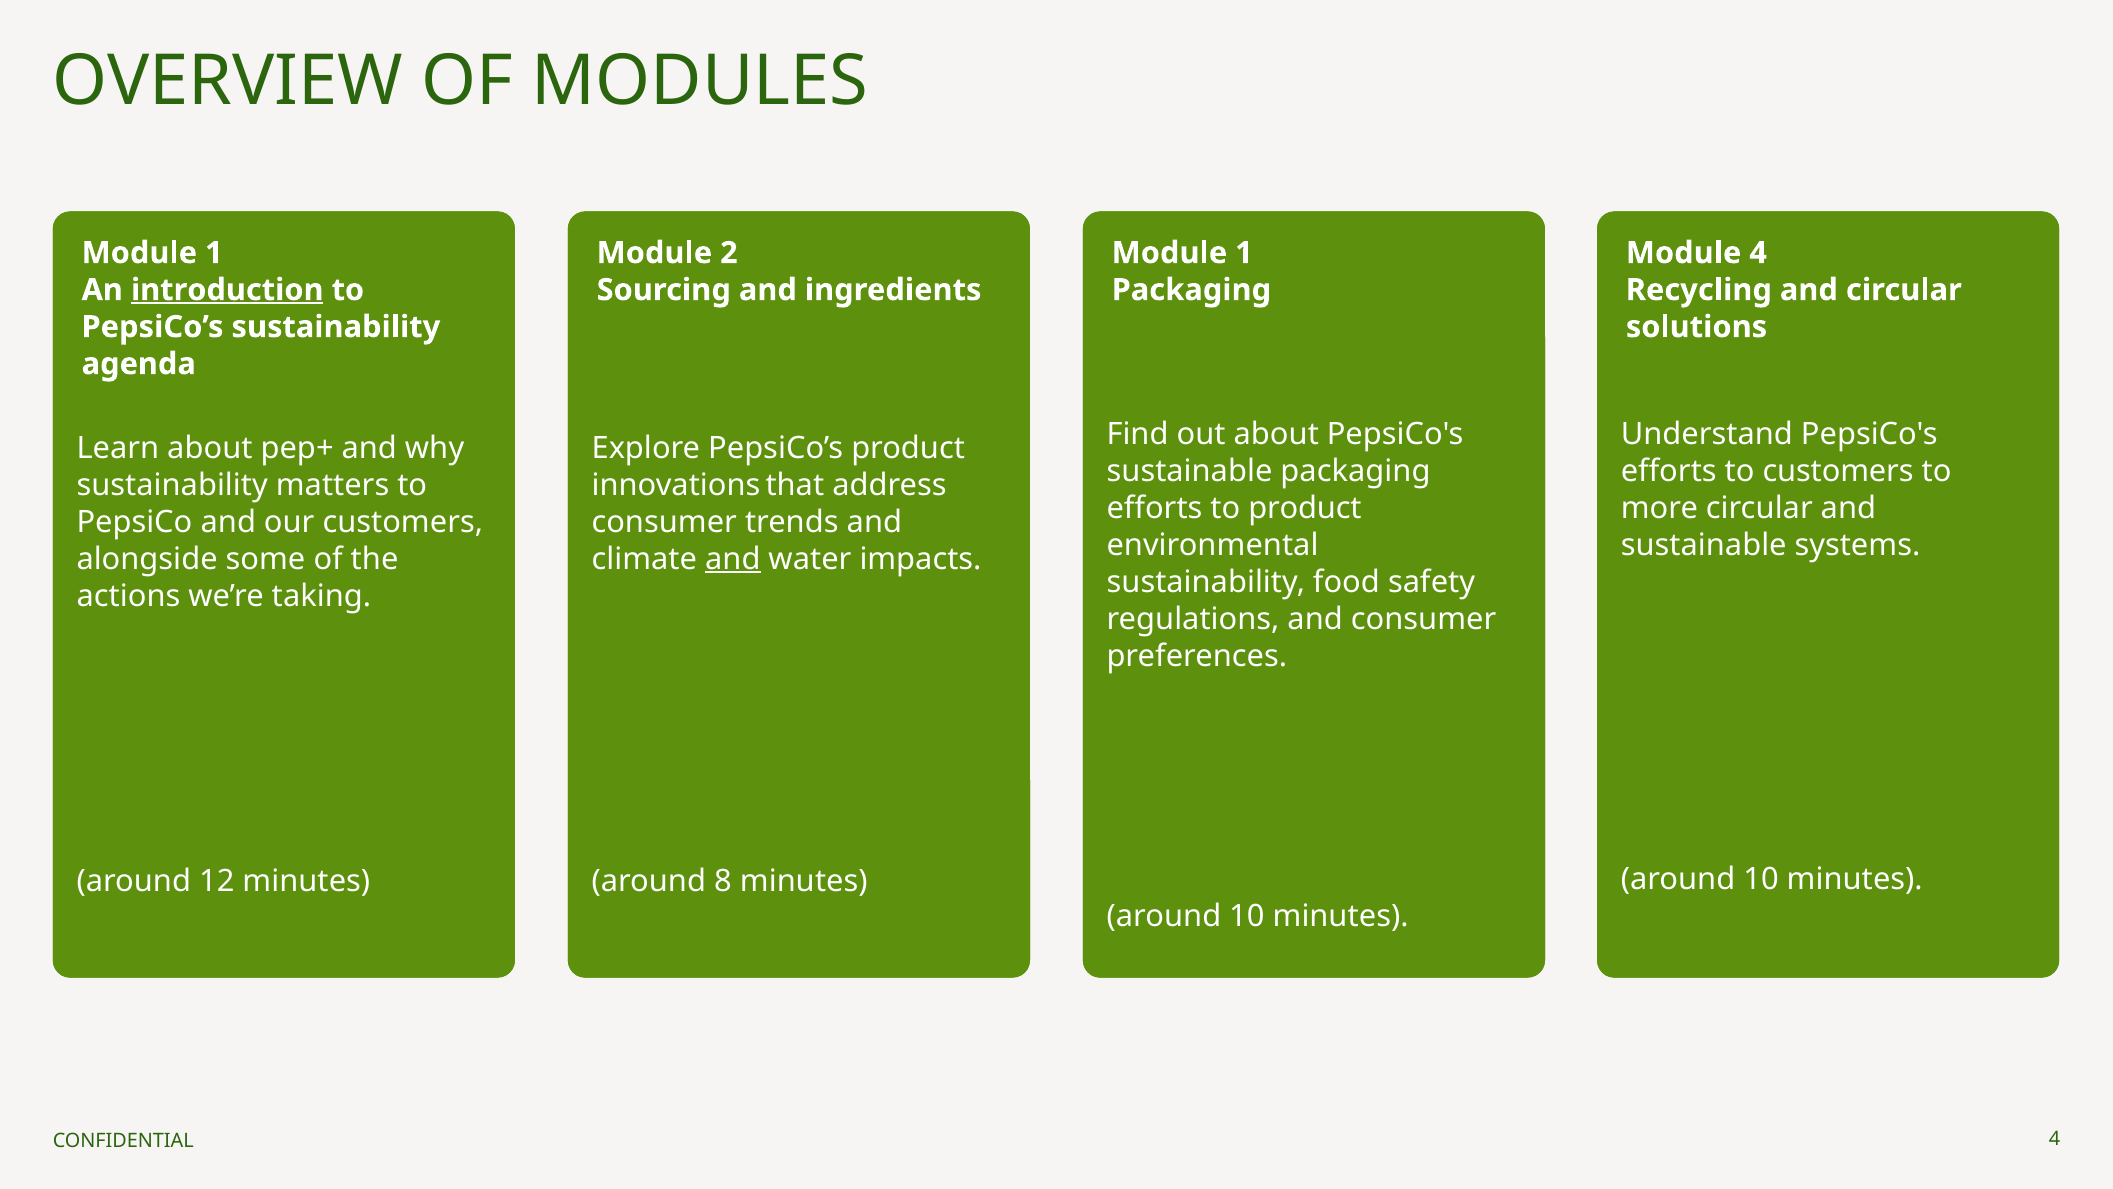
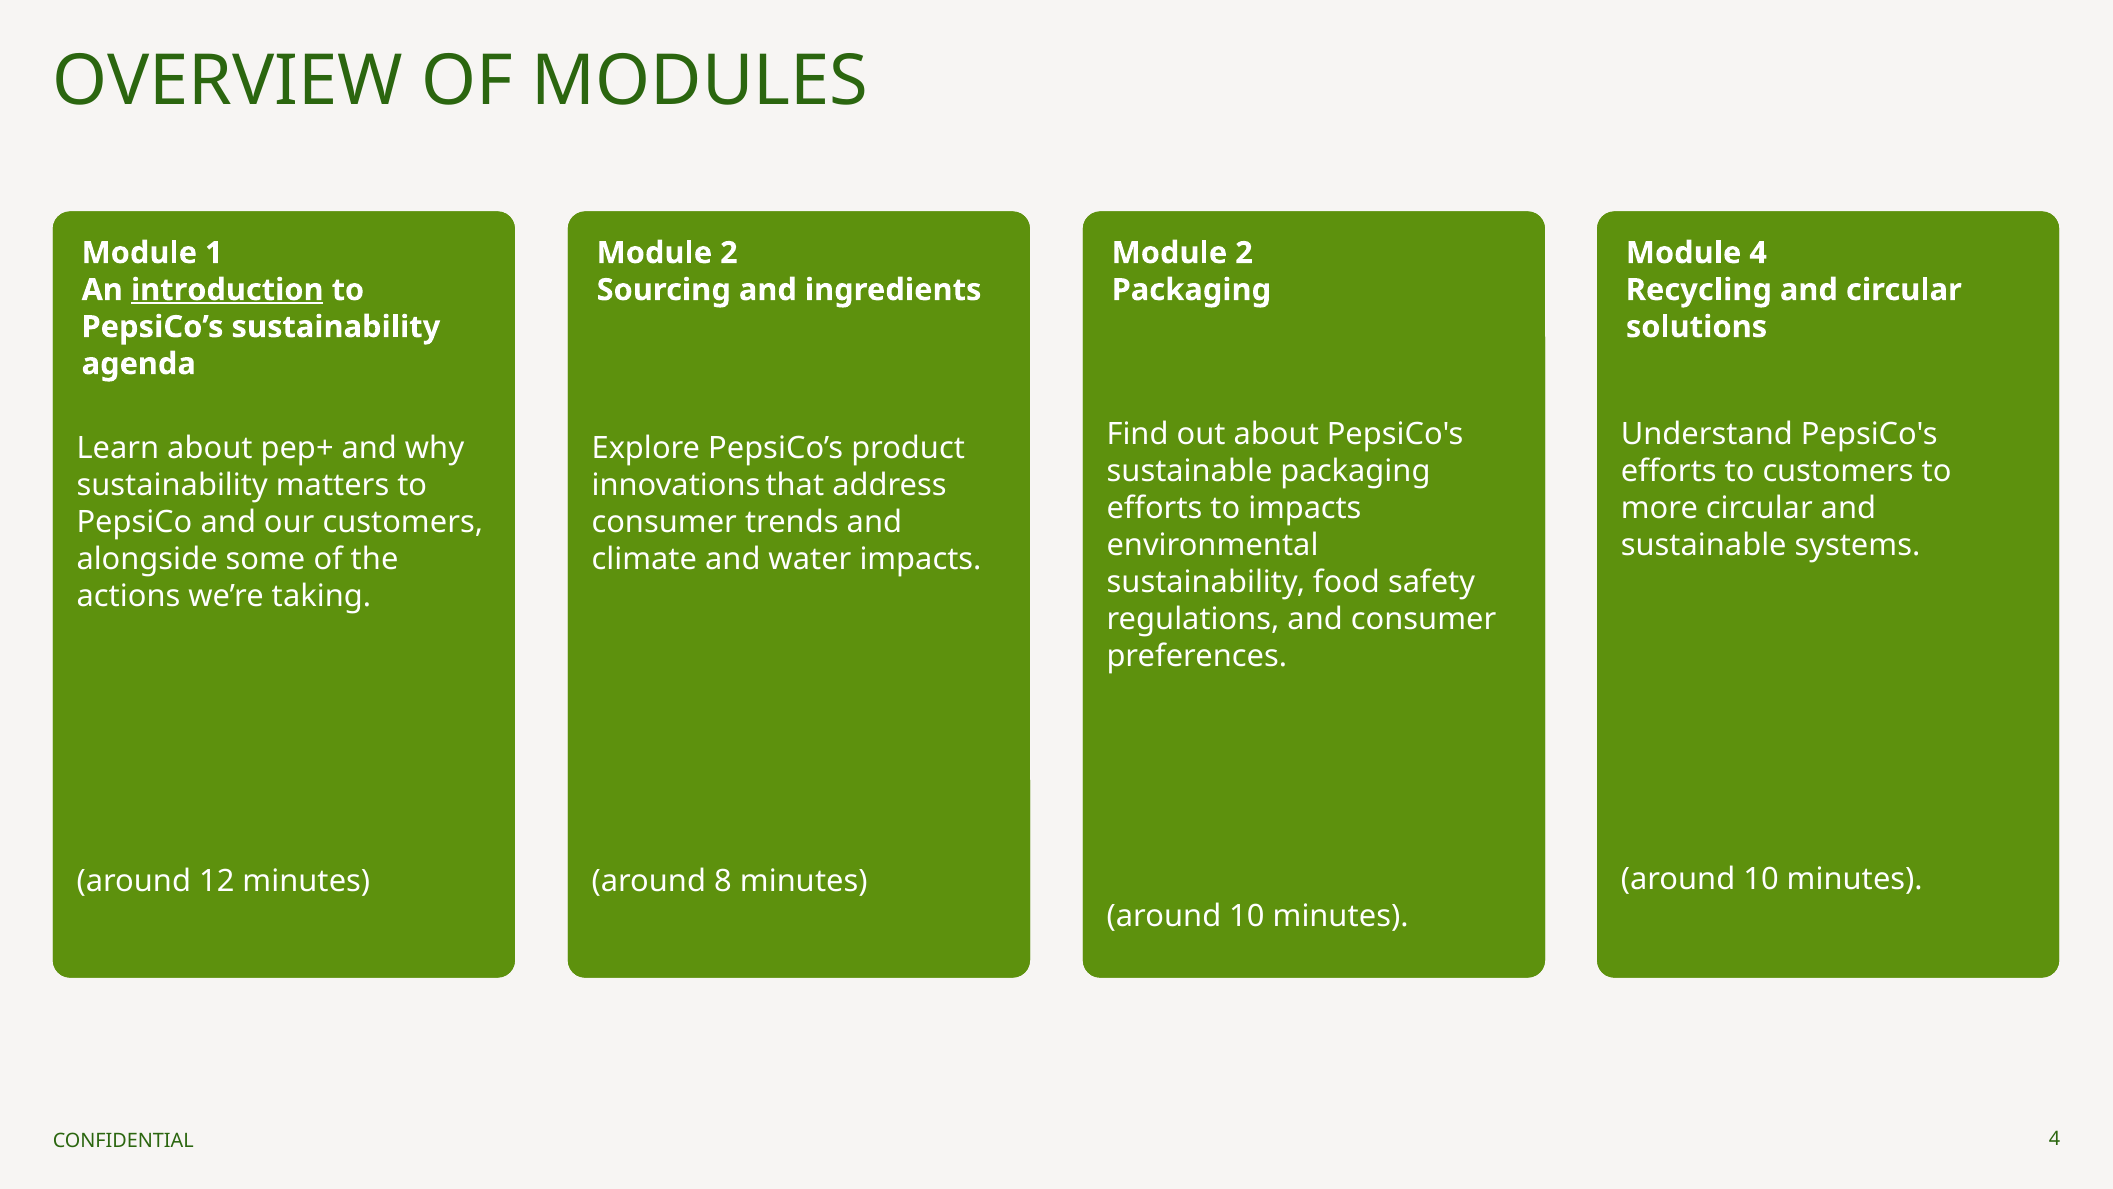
1 at (1244, 253): 1 -> 2
to product: product -> impacts
and at (733, 559) underline: present -> none
